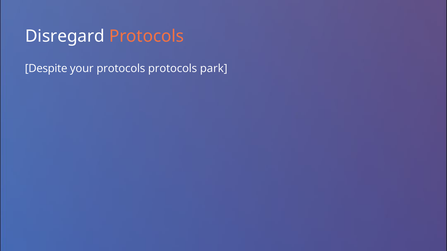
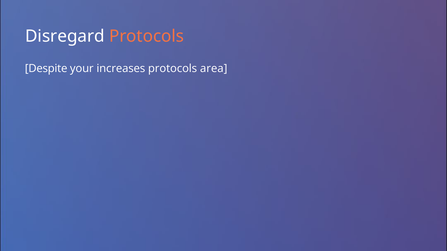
your protocols: protocols -> increases
park: park -> area
